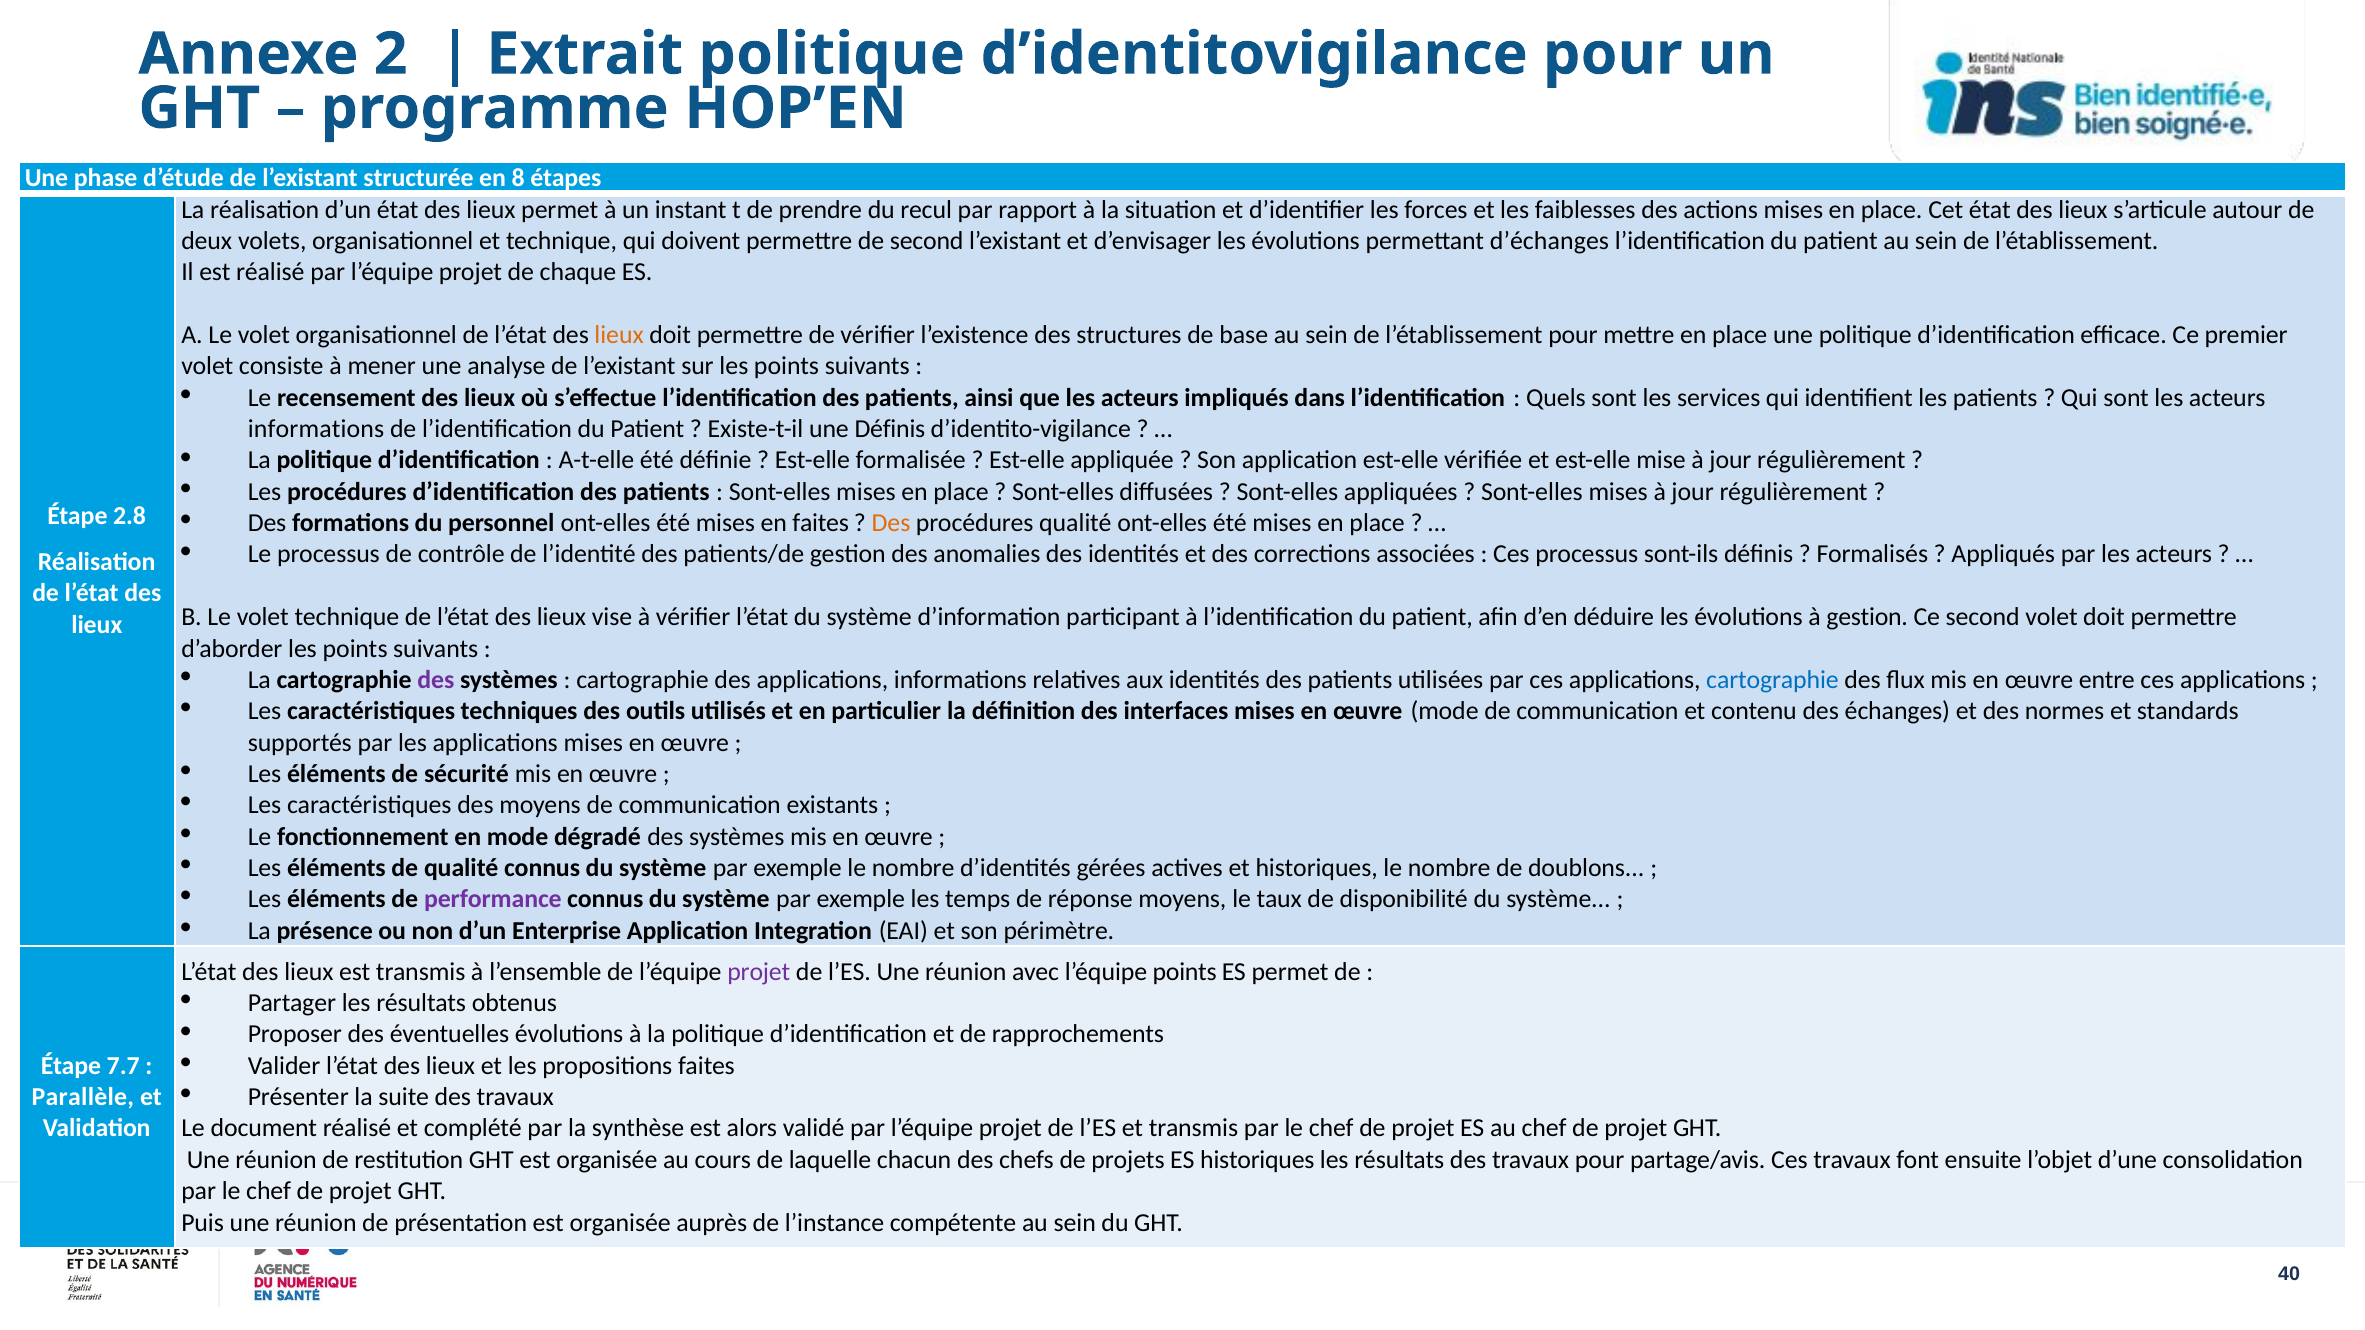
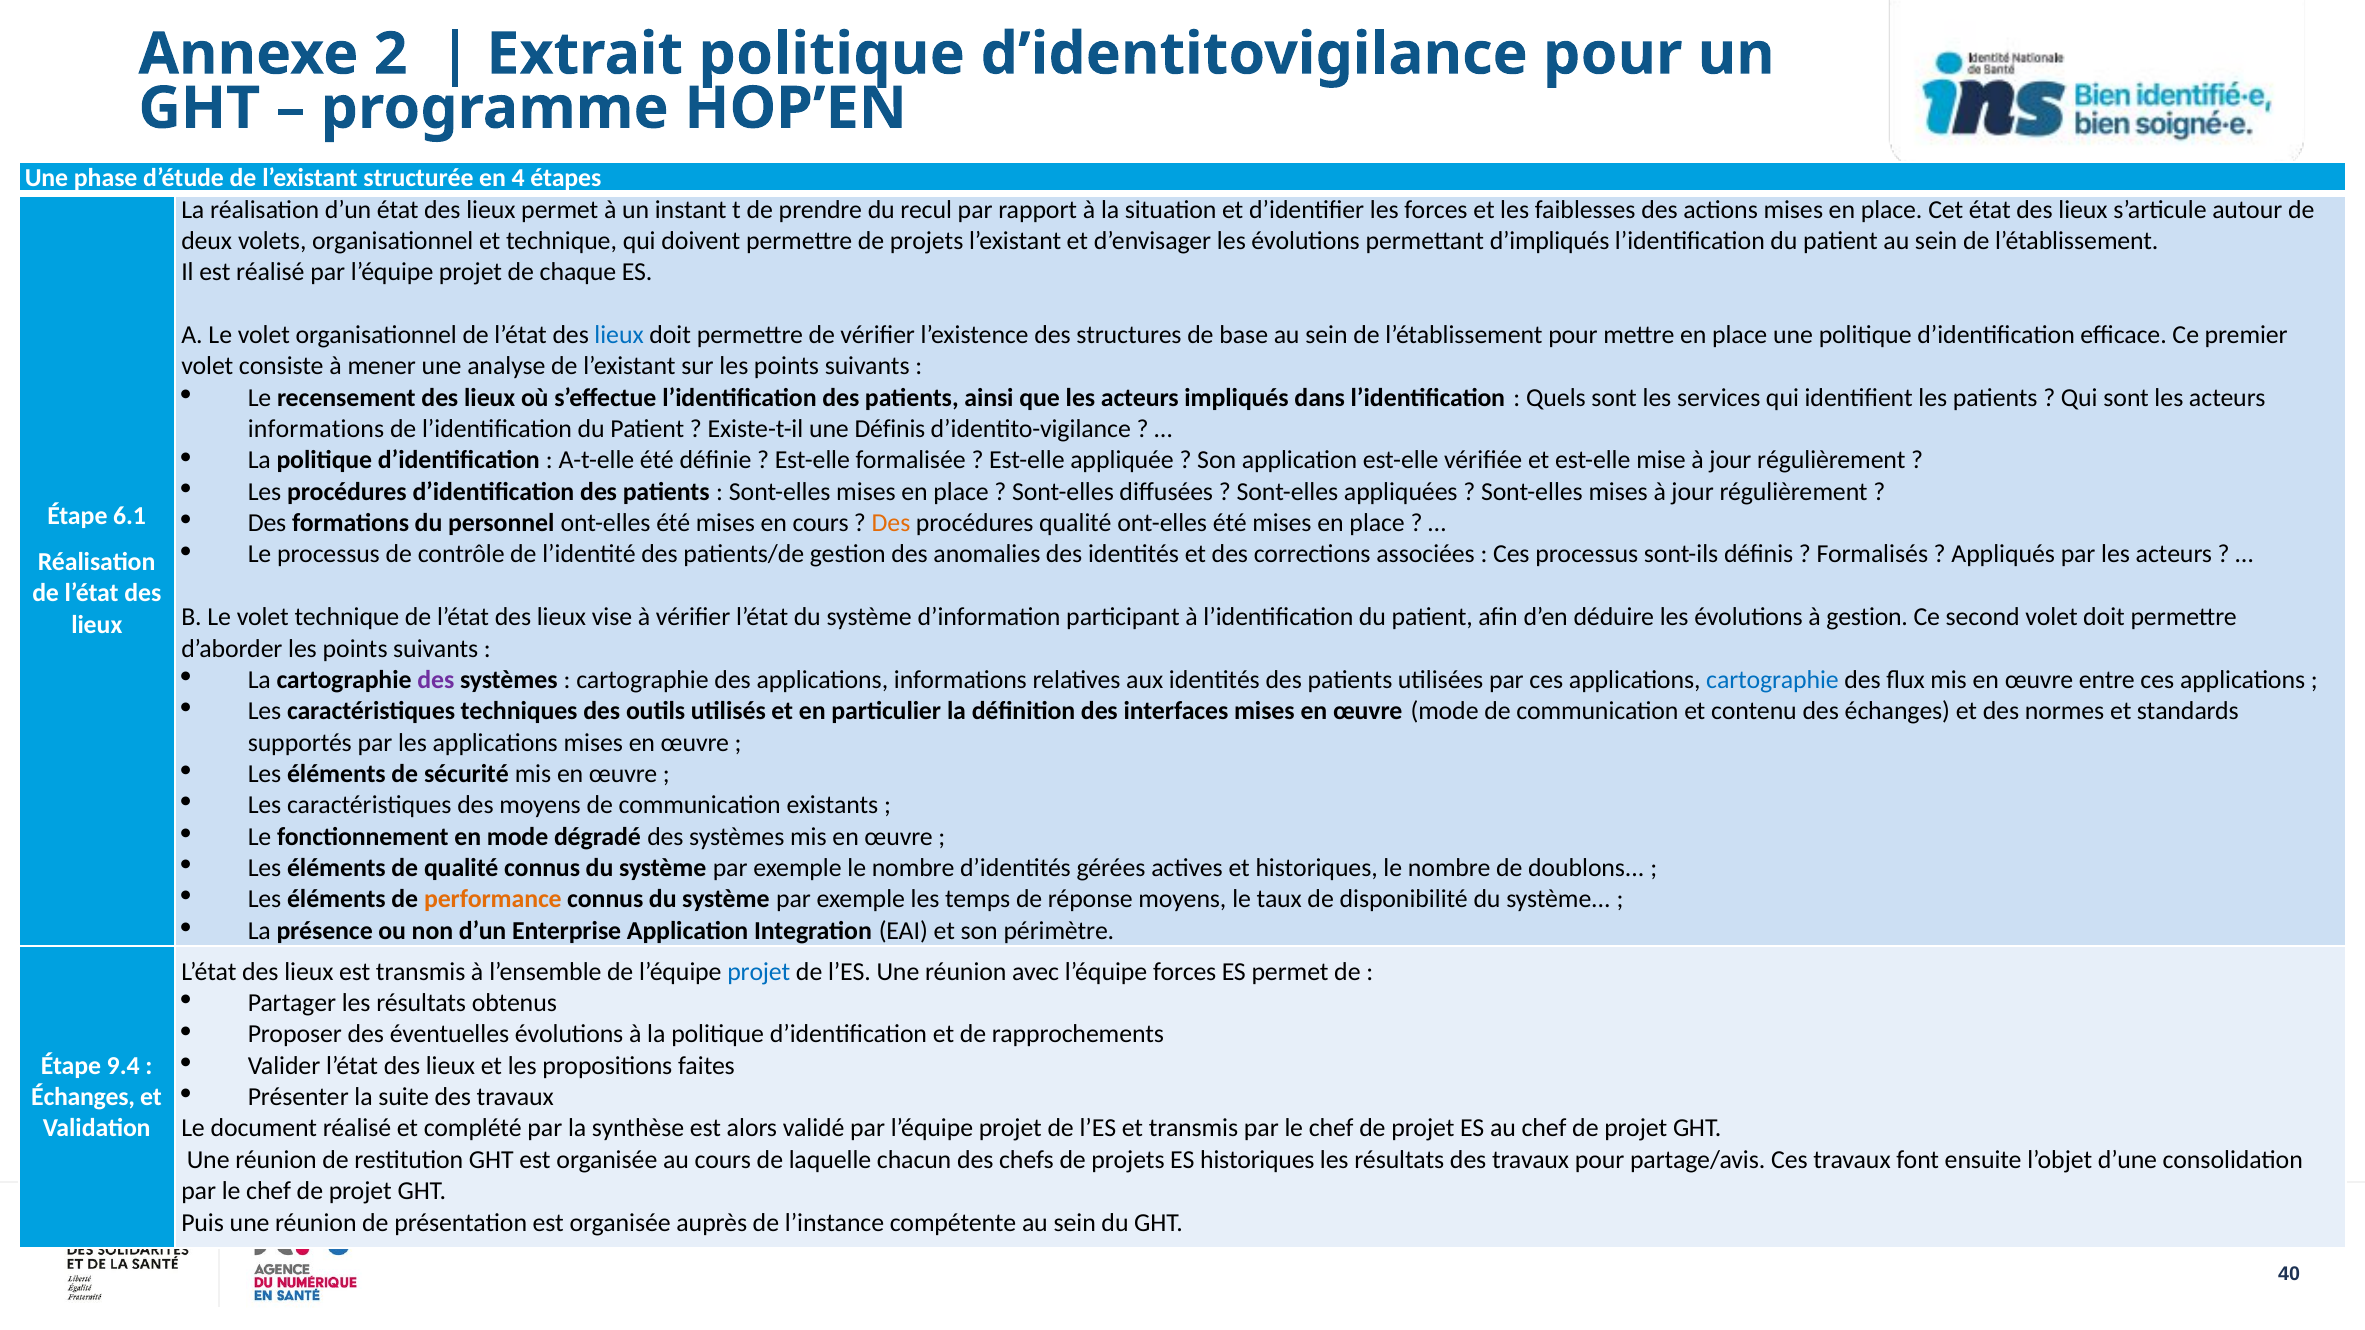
8: 8 -> 4
permettre de second: second -> projets
d’échanges: d’échanges -> d’impliqués
lieux at (619, 335) colour: orange -> blue
2.8: 2.8 -> 6.1
en faites: faites -> cours
performance colour: purple -> orange
projet at (759, 972) colour: purple -> blue
l’équipe points: points -> forces
7.7: 7.7 -> 9.4
Parallèle at (83, 1097): Parallèle -> Échanges
